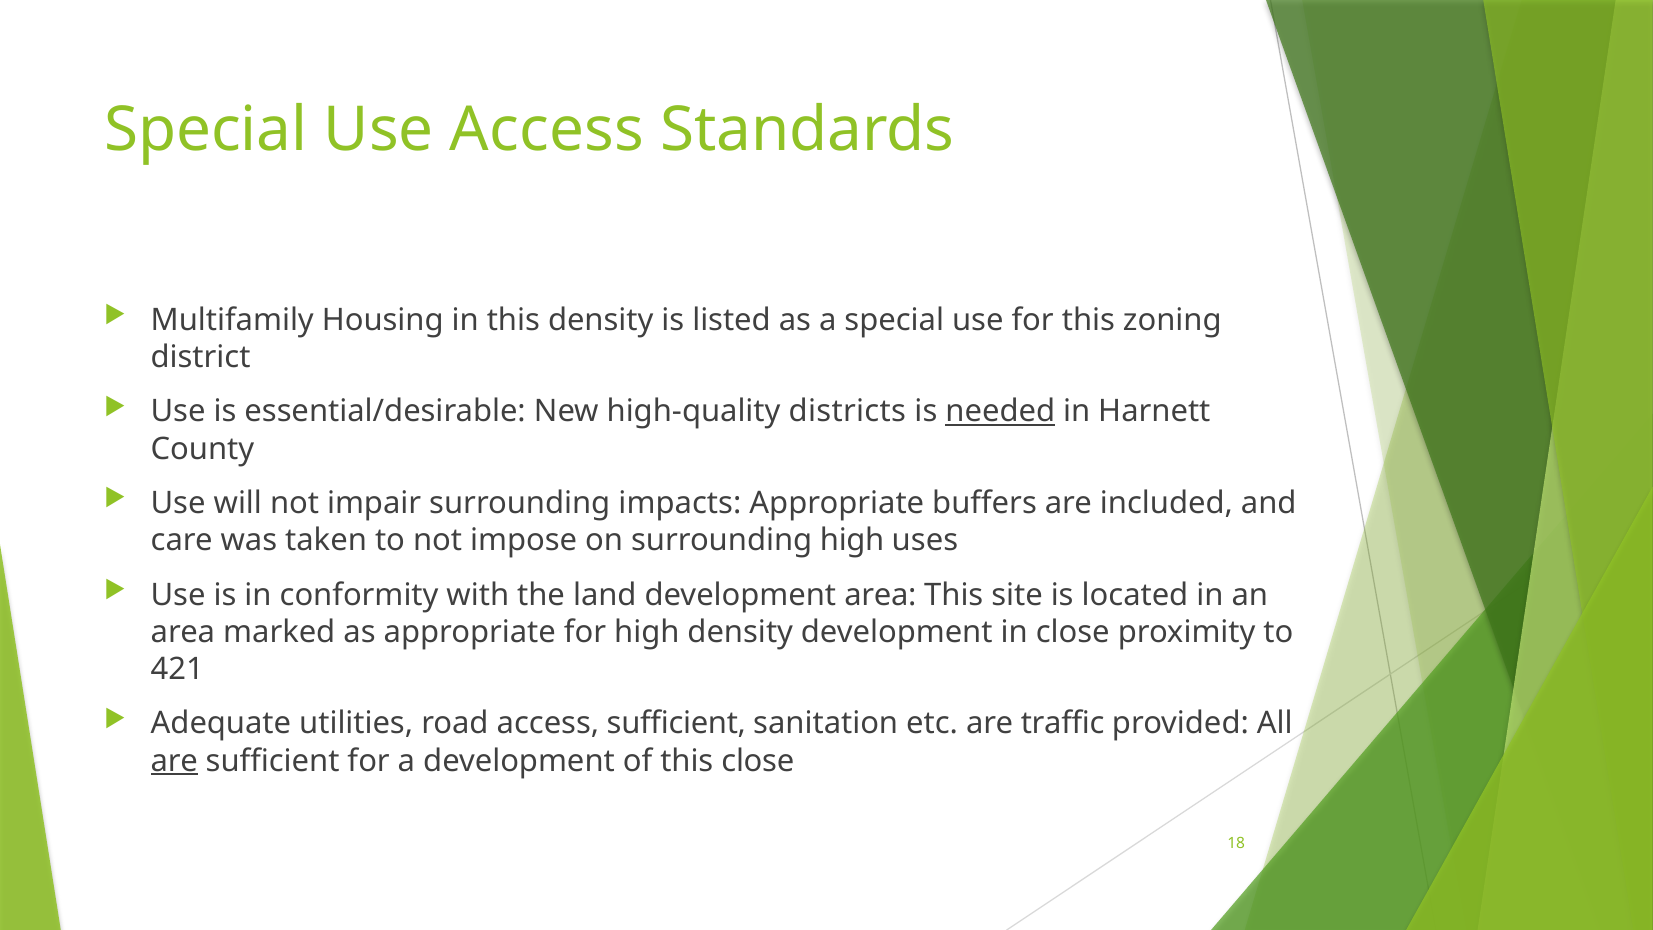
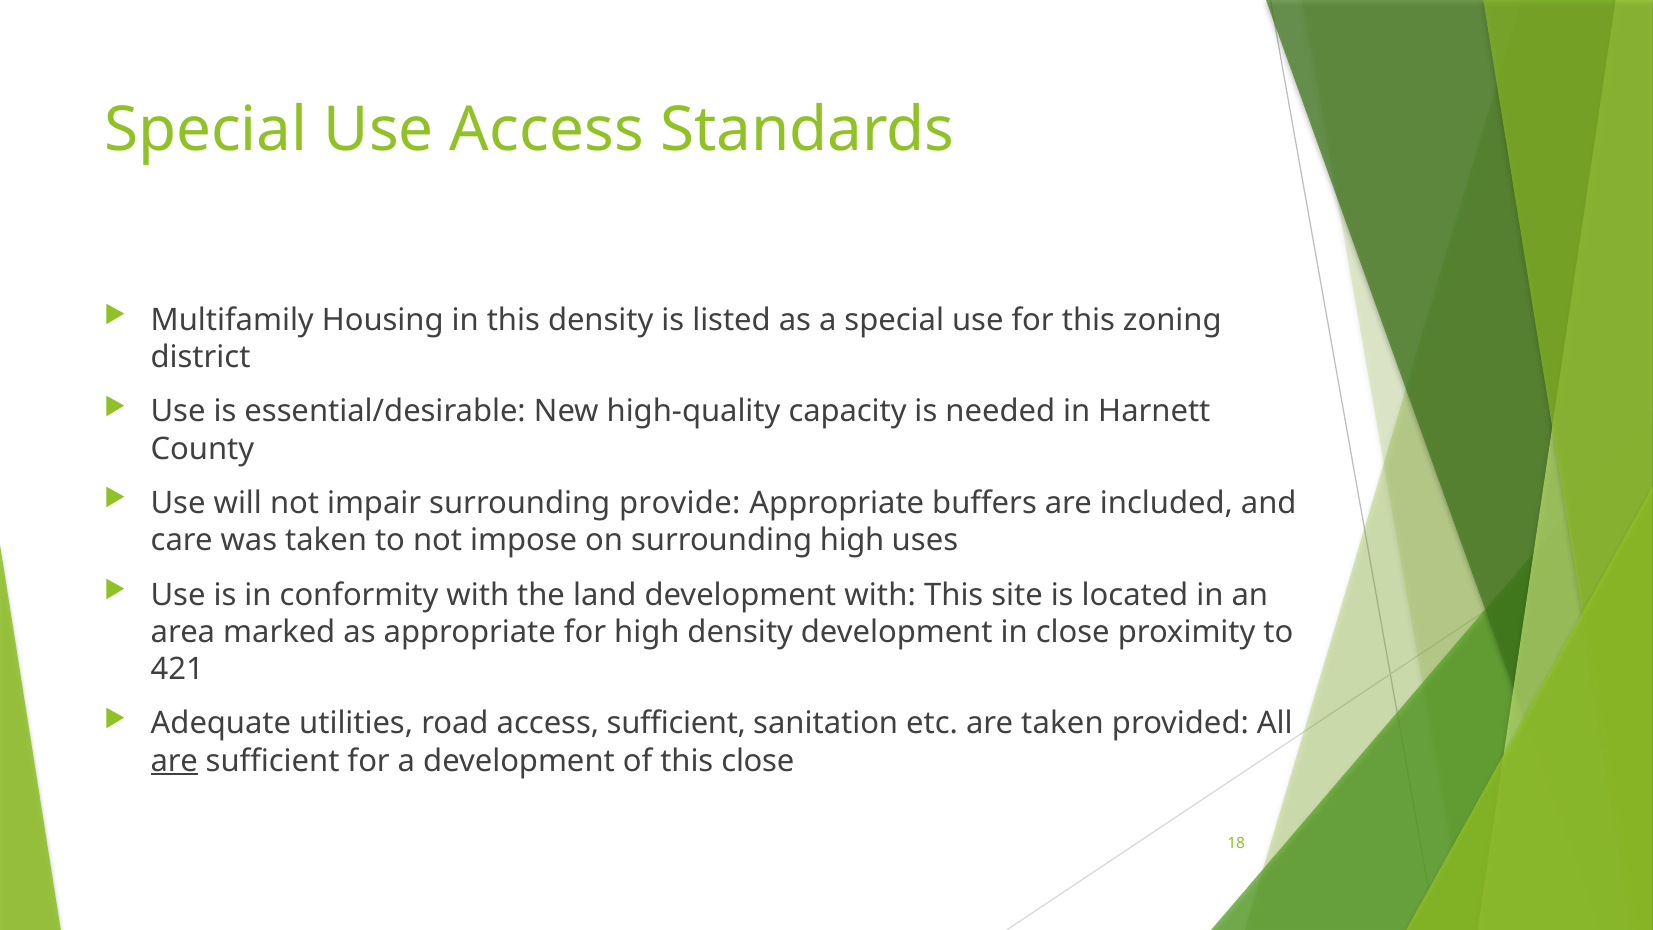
districts: districts -> capacity
needed underline: present -> none
impacts: impacts -> provide
development area: area -> with
are traffic: traffic -> taken
